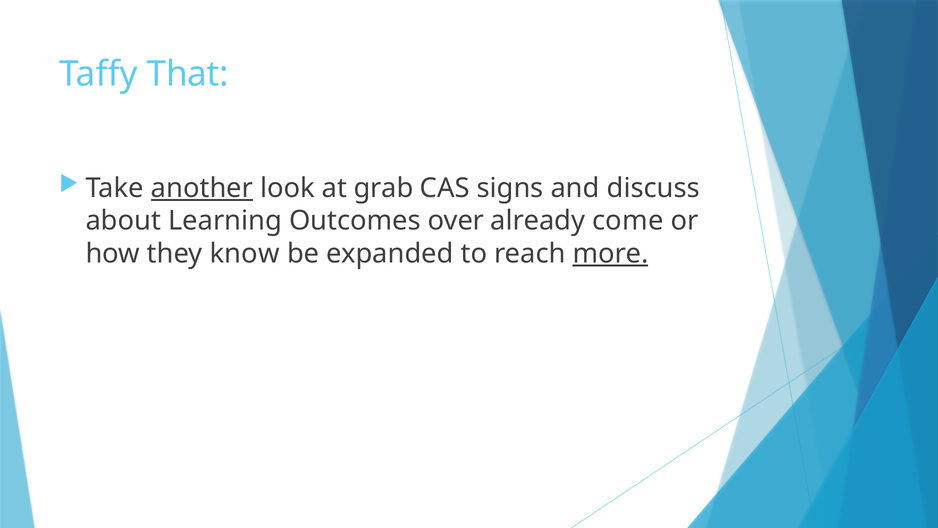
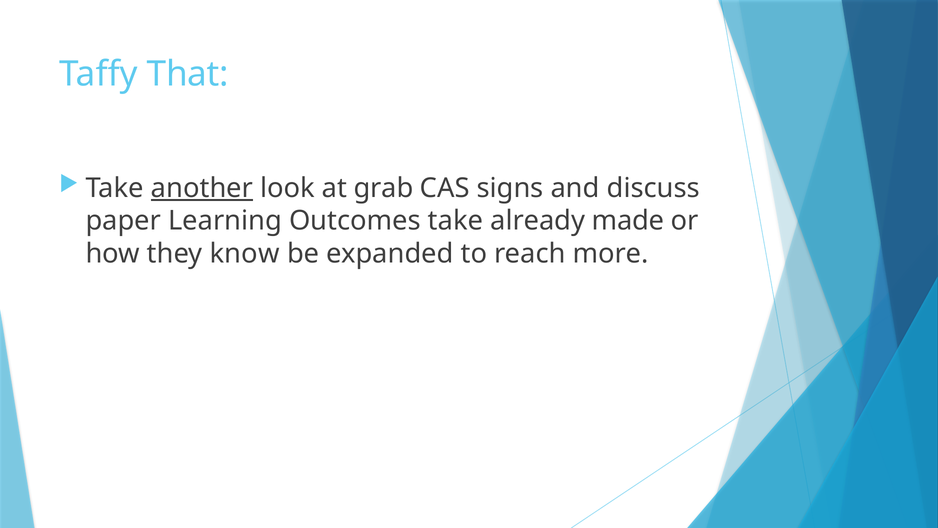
about: about -> paper
Outcomes over: over -> take
come: come -> made
more underline: present -> none
